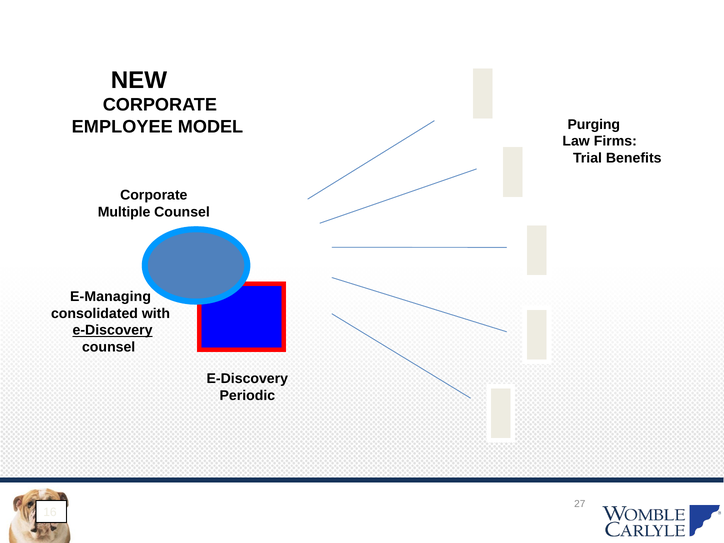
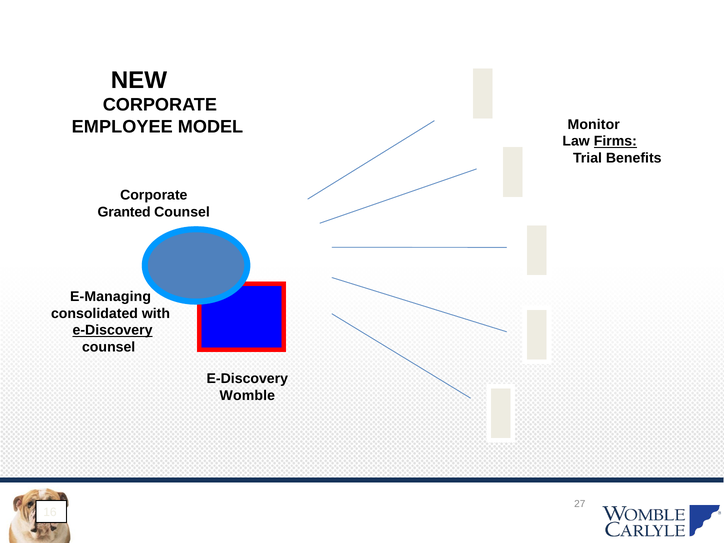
Purging: Purging -> Monitor
Firms underline: none -> present
Multiple: Multiple -> Granted
Periodic: Periodic -> Womble
